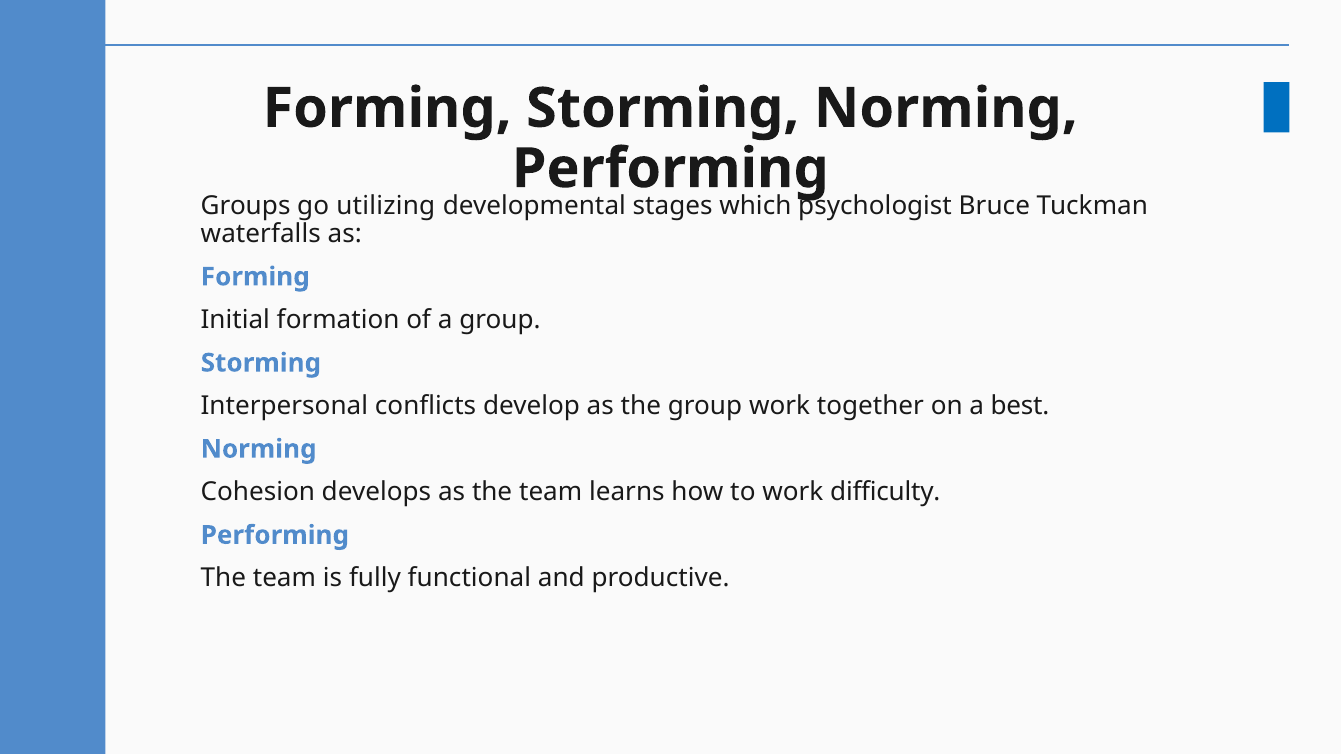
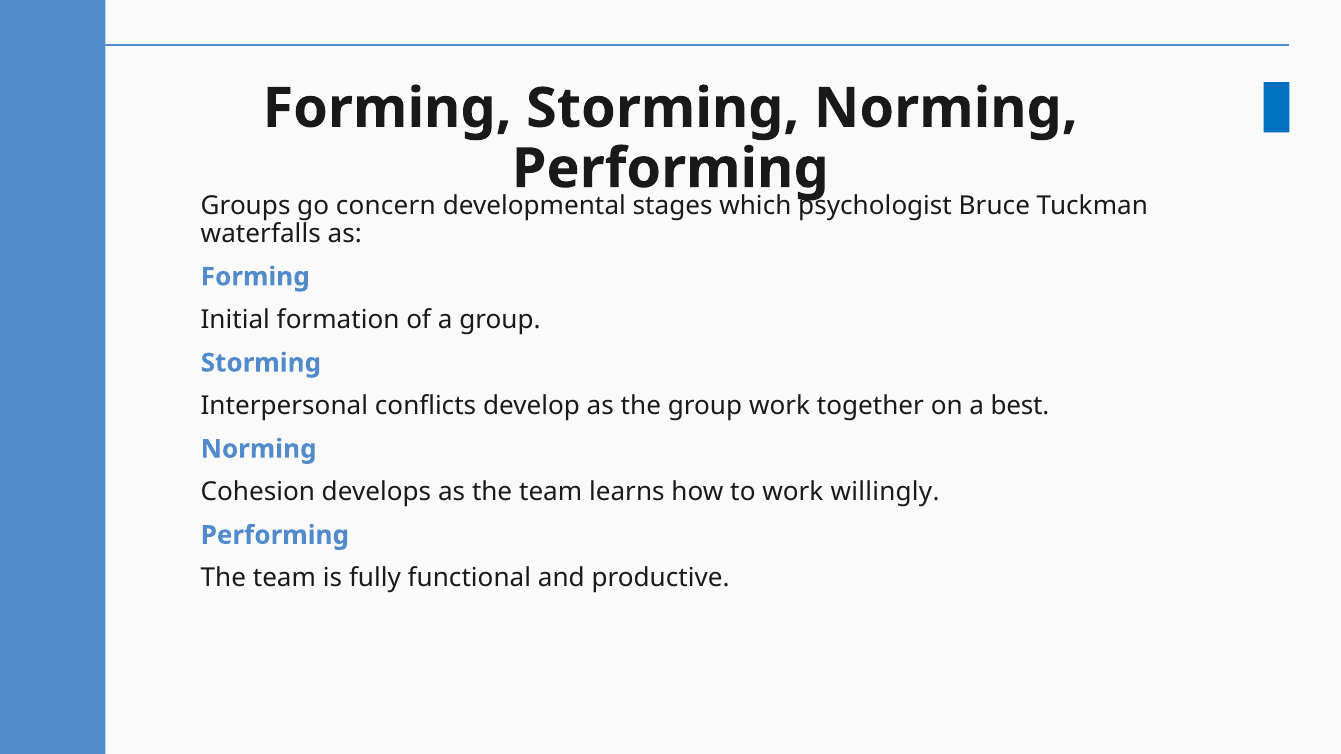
utilizing: utilizing -> concern
difficulty: difficulty -> willingly
